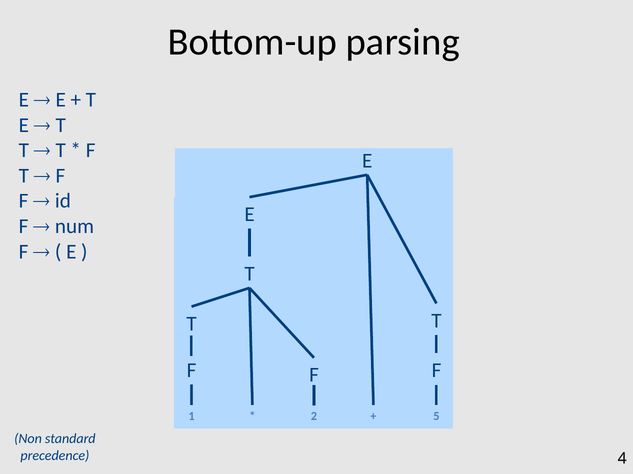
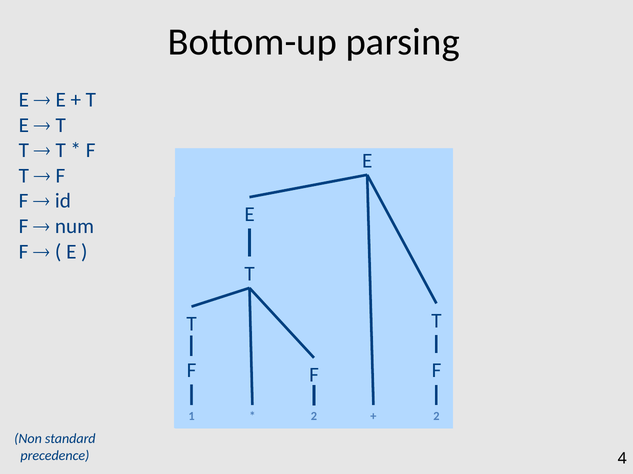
5 at (436, 417): 5 -> 2
